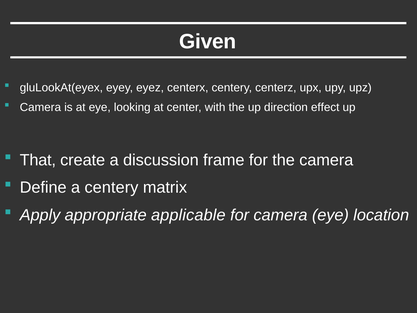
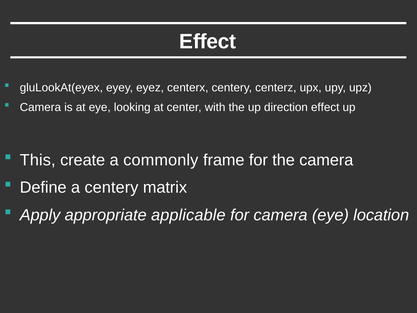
Given at (208, 41): Given -> Effect
That: That -> This
discussion: discussion -> commonly
